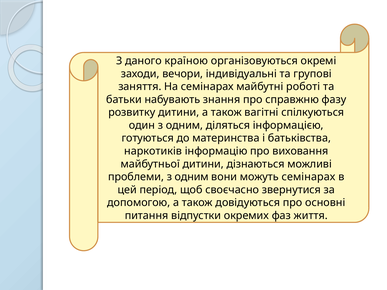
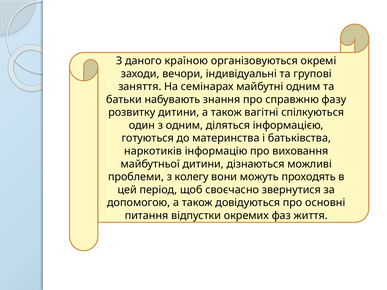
майбутні роботі: роботі -> одним
проблеми з одним: одним -> колегу
можуть семінарах: семінарах -> проходять
